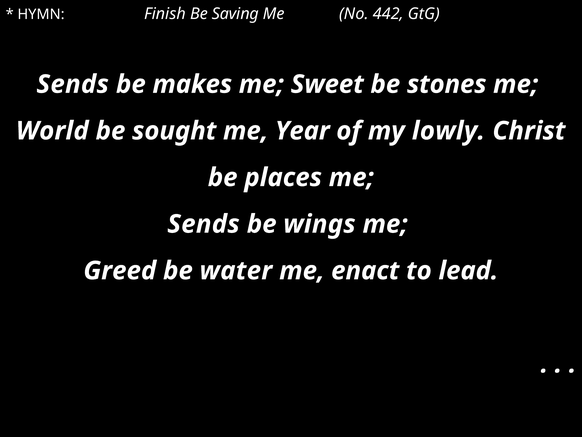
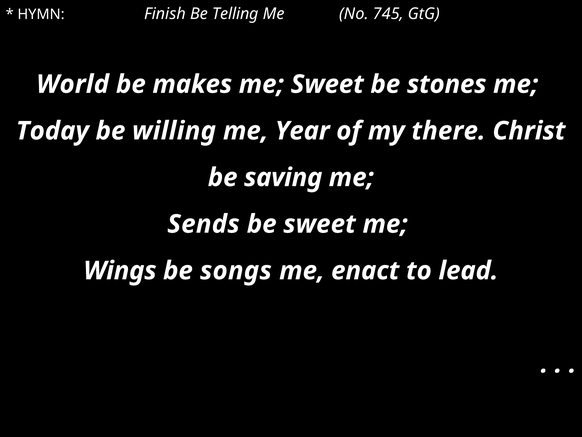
Saving: Saving -> Telling
442: 442 -> 745
Sends at (73, 84): Sends -> World
World: World -> Today
sought: sought -> willing
lowly: lowly -> there
places: places -> saving
be wings: wings -> sweet
Greed: Greed -> Wings
water: water -> songs
